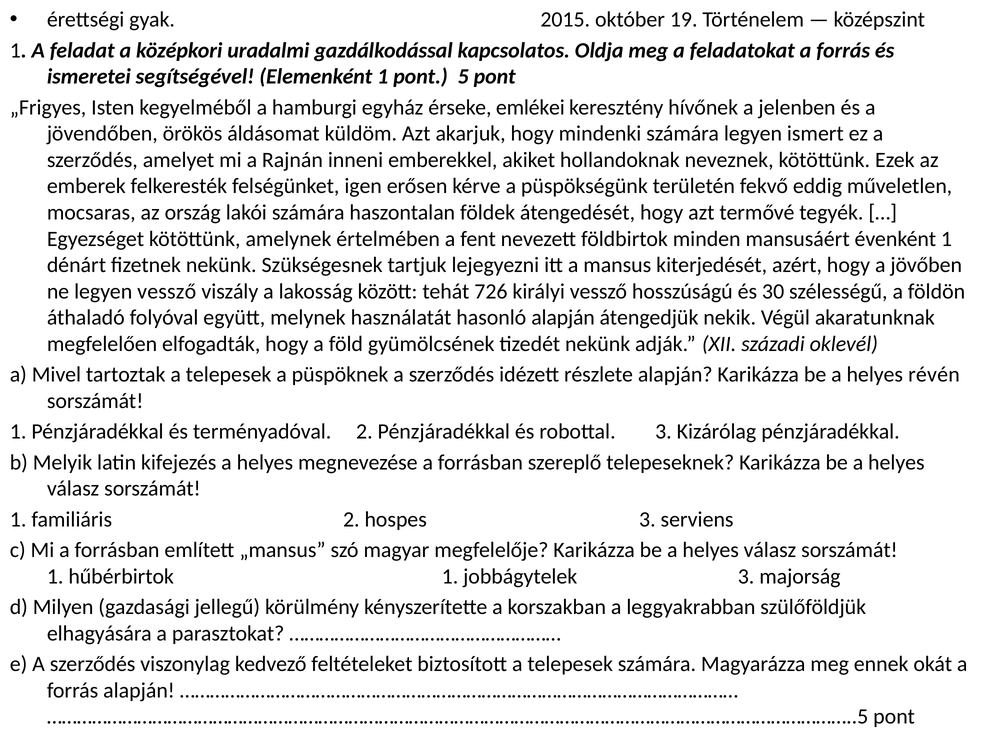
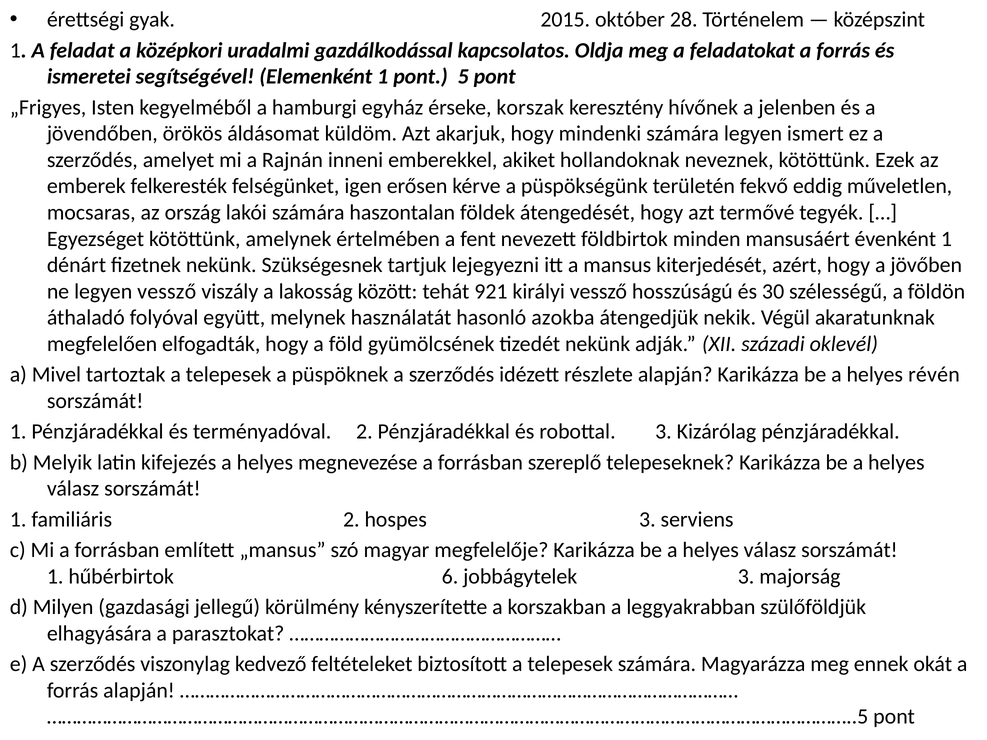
19: 19 -> 28
emlékei: emlékei -> korszak
726: 726 -> 921
hasonló alapján: alapján -> azokba
hűbérbirtok 1: 1 -> 6
